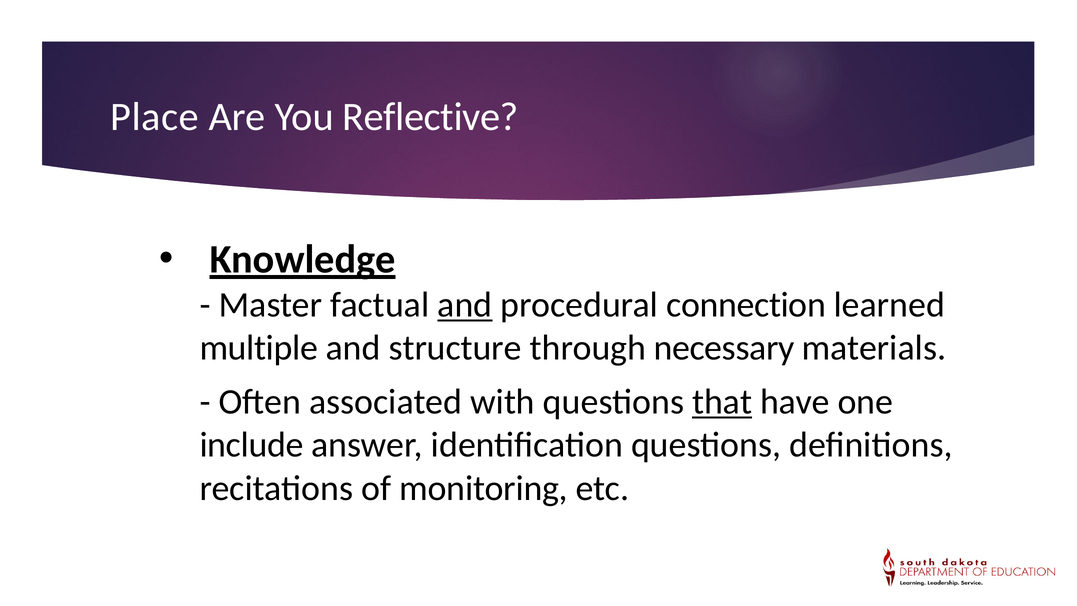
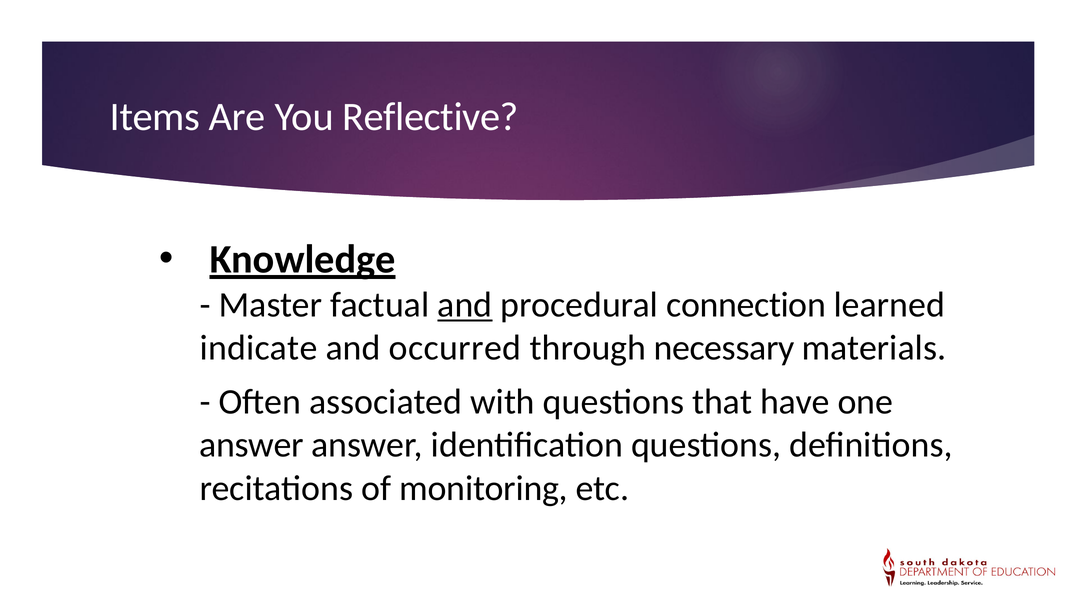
Place: Place -> Items
multiple: multiple -> indicate
structure: structure -> occurred
that underline: present -> none
include at (251, 445): include -> answer
